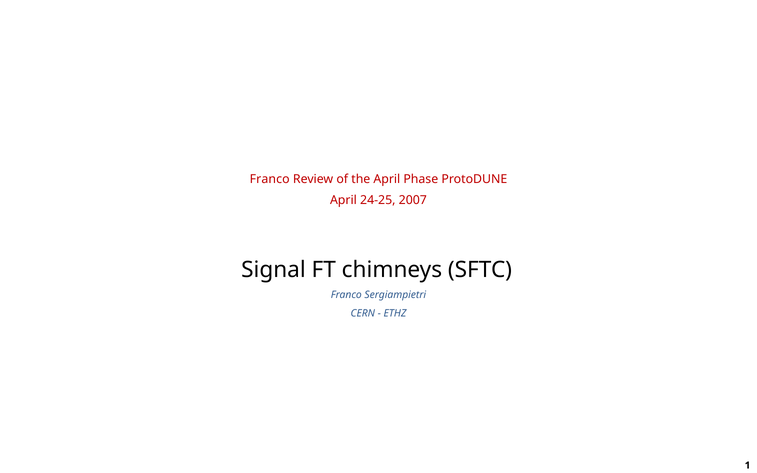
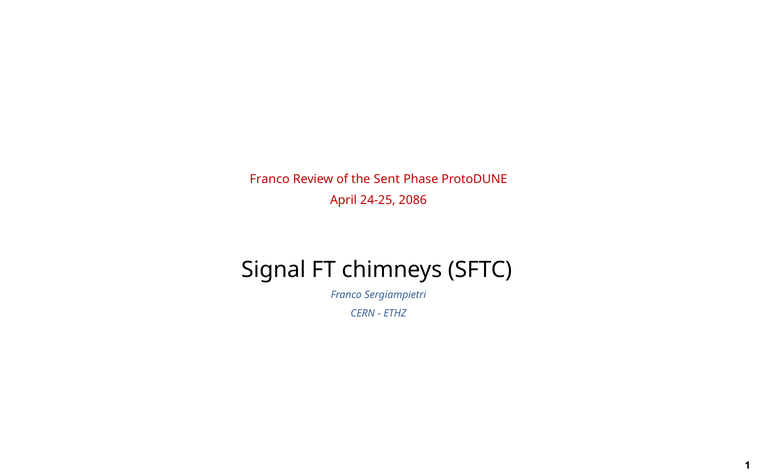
the April: April -> Sent
2007: 2007 -> 2086
